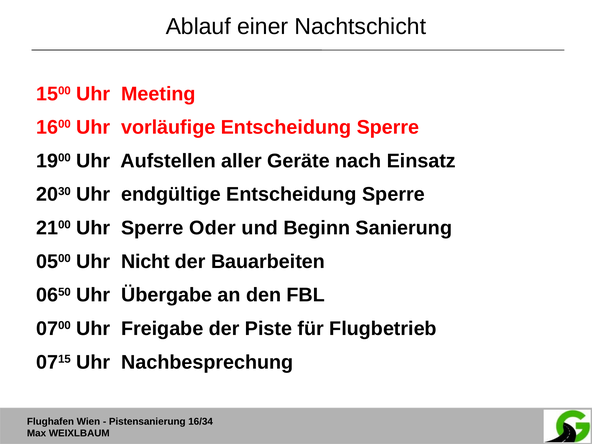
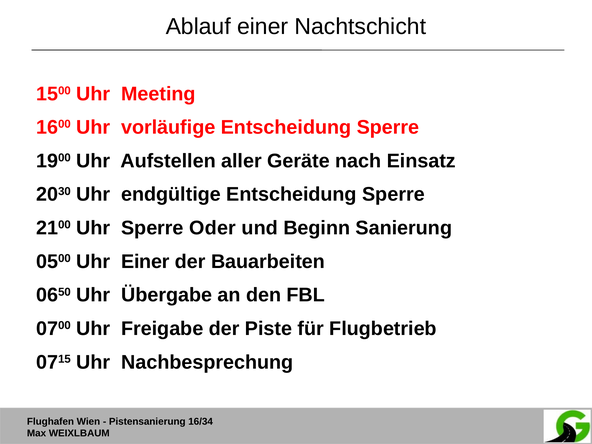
Uhr Nicht: Nicht -> Einer
